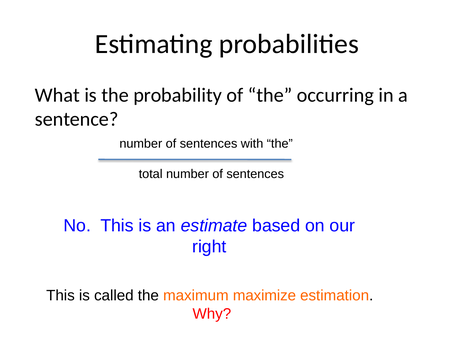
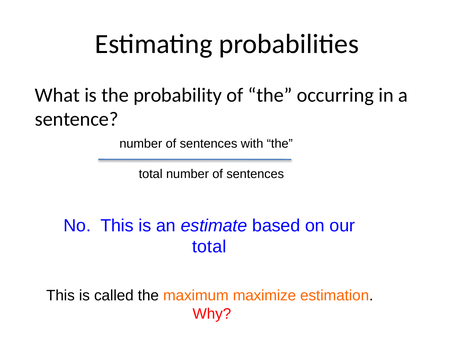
right at (209, 247): right -> total
